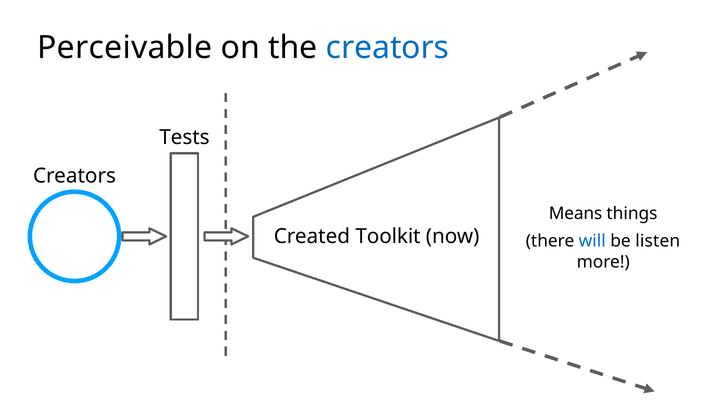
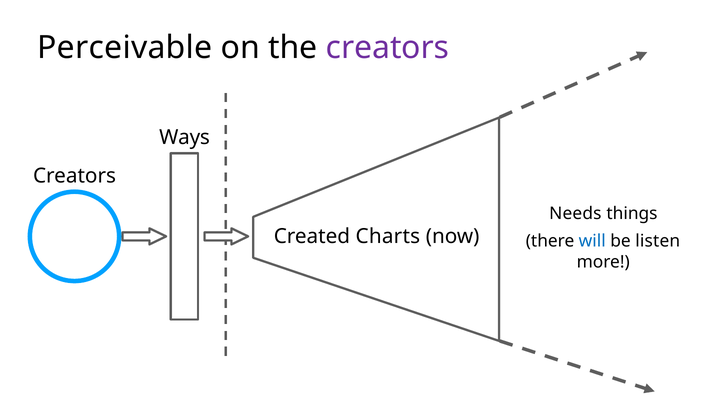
creators at (388, 48) colour: blue -> purple
Tests: Tests -> Ways
Means: Means -> Needs
Toolkit: Toolkit -> Charts
